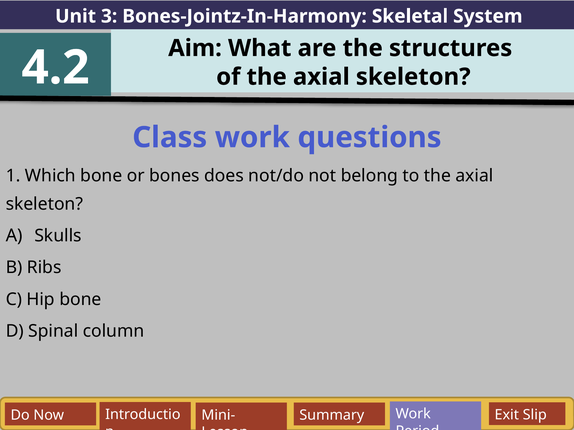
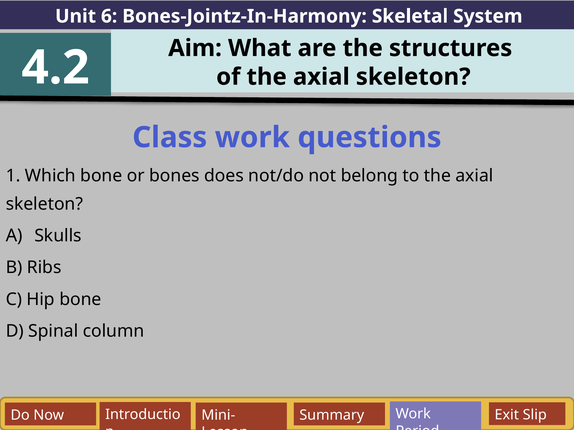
3: 3 -> 6
